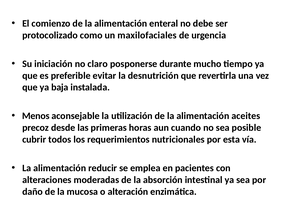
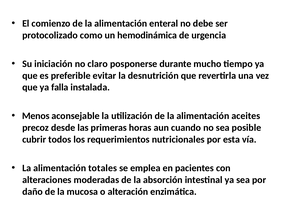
maxilofaciales: maxilofaciales -> hemodinámica
baja: baja -> falla
reducir: reducir -> totales
